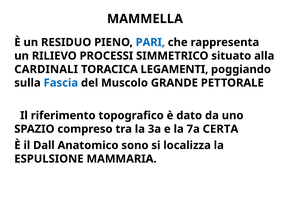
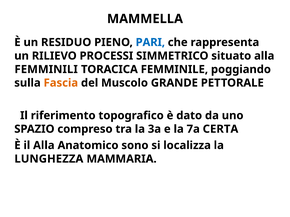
CARDINALI: CARDINALI -> FEMMINILI
LEGAMENTI: LEGAMENTI -> FEMMINILE
Fascia colour: blue -> orange
il Dall: Dall -> Alla
ESPULSIONE: ESPULSIONE -> LUNGHEZZA
